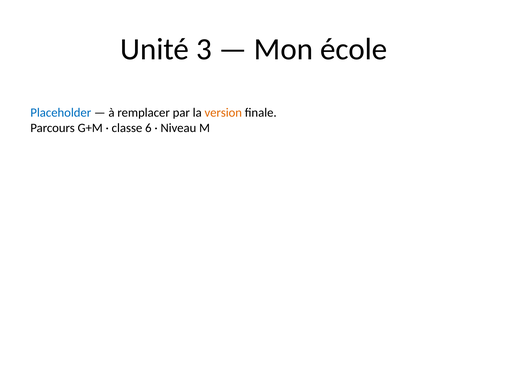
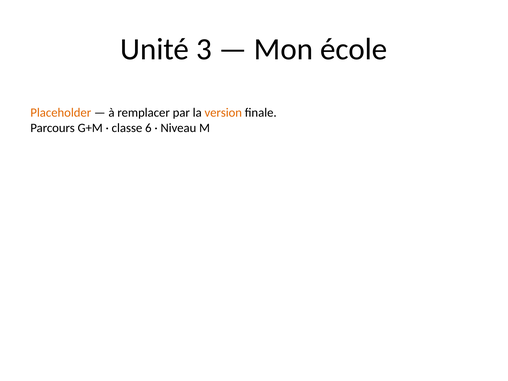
Placeholder colour: blue -> orange
